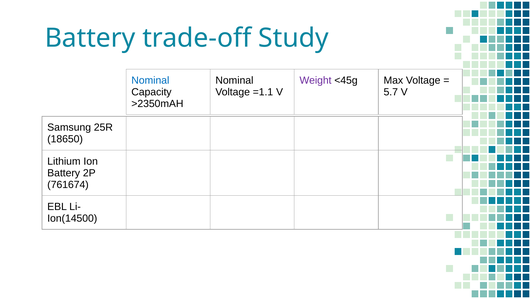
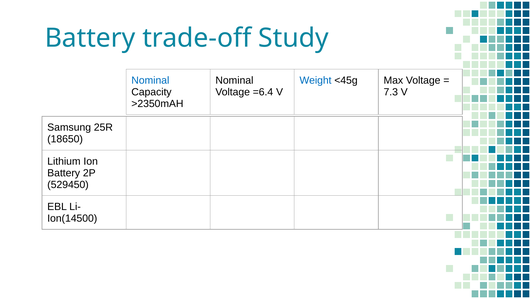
Weight colour: purple -> blue
=1.1: =1.1 -> =6.4
5.7: 5.7 -> 7.3
761674: 761674 -> 529450
